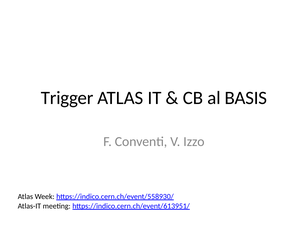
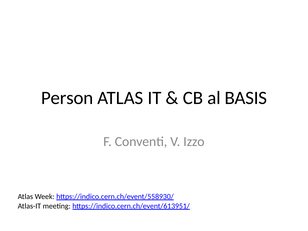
Trigger: Trigger -> Person
